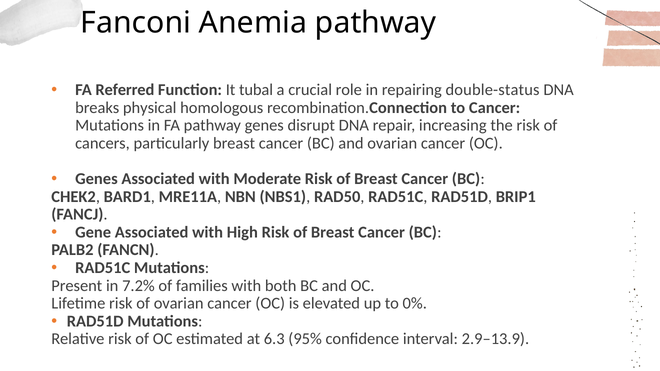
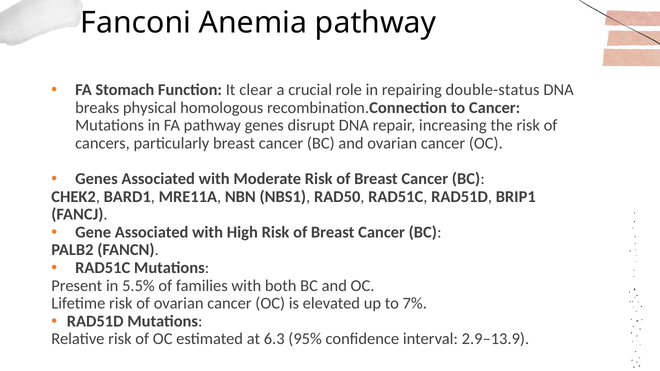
Referred: Referred -> Stomach
tubal: tubal -> clear
7.2%: 7.2% -> 5.5%
0%: 0% -> 7%
